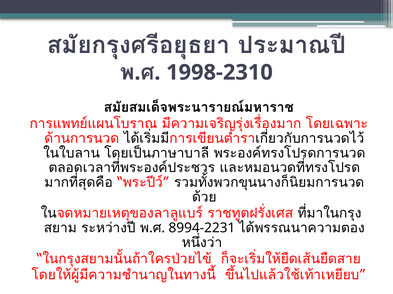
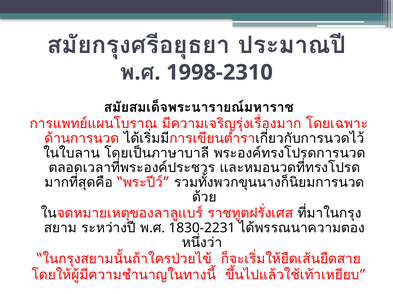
8994-2231: 8994-2231 -> 1830-2231
